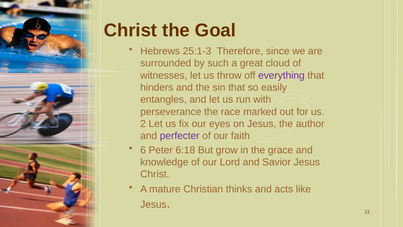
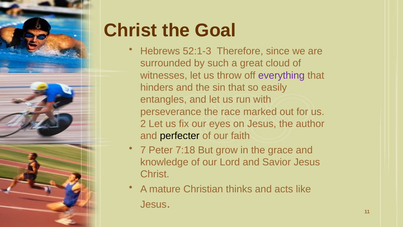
25:1-3: 25:1-3 -> 52:1-3
perfecter colour: purple -> black
6: 6 -> 7
6:18: 6:18 -> 7:18
